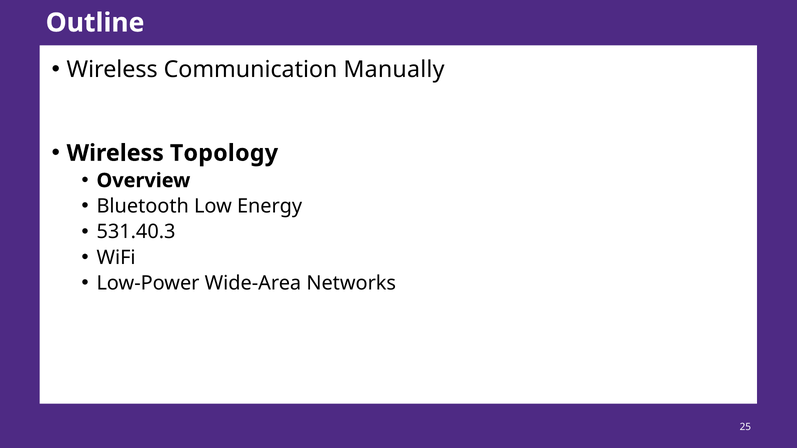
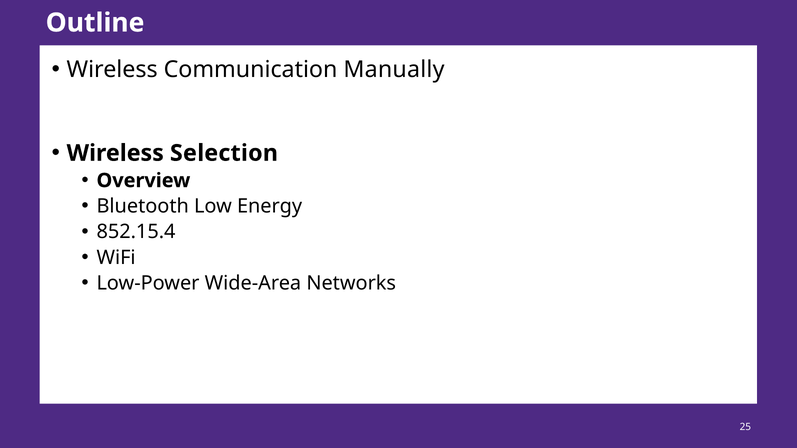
Topology: Topology -> Selection
531.40.3: 531.40.3 -> 852.15.4
